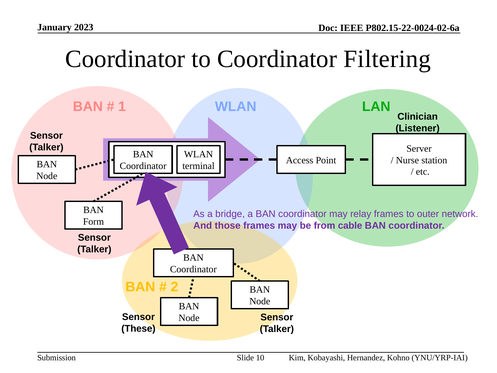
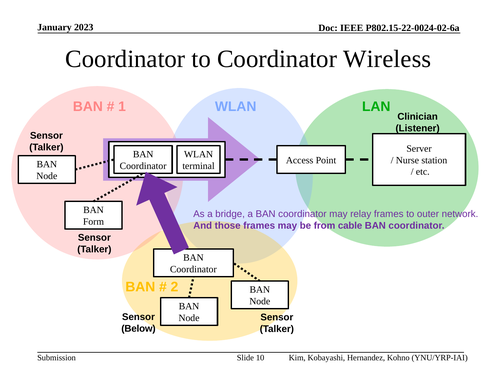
Filtering: Filtering -> Wireless
These: These -> Below
